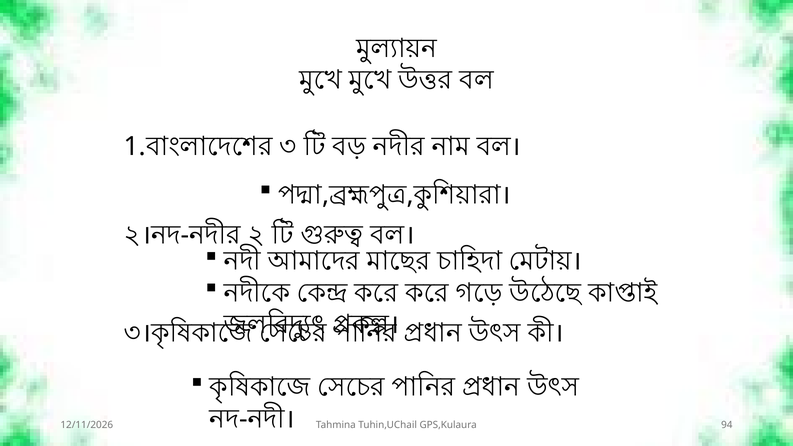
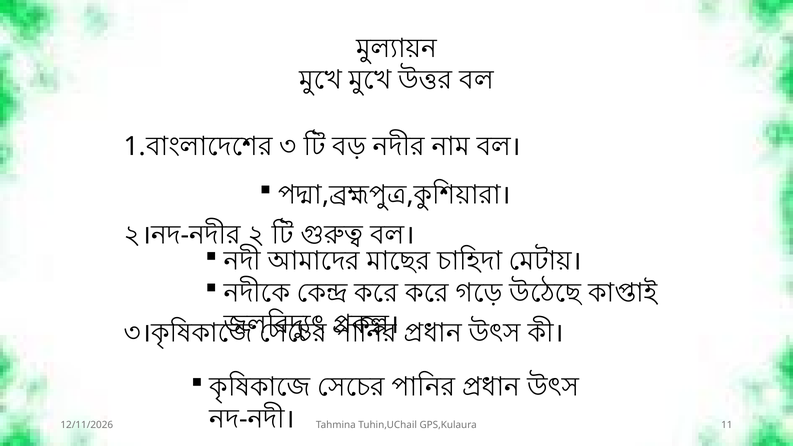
94: 94 -> 11
